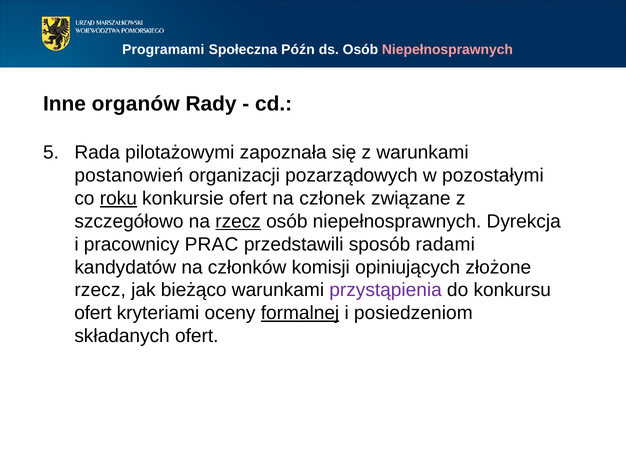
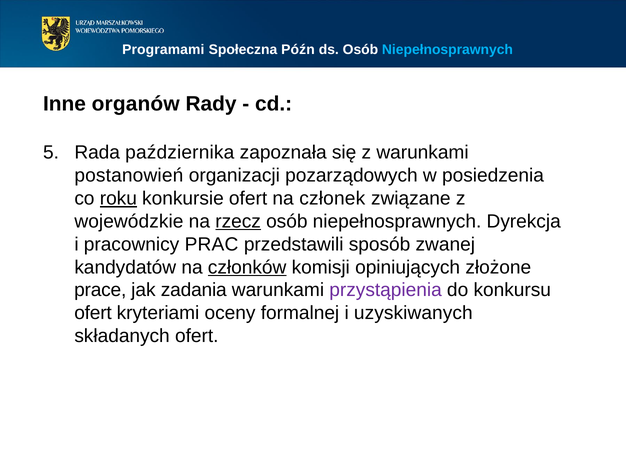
Niepełnosprawnych at (447, 50) colour: pink -> light blue
pilotażowymi: pilotażowymi -> października
pozostałymi: pozostałymi -> posiedzenia
szczegółowo: szczegółowo -> wojewódzkie
radami: radami -> zwanej
członków underline: none -> present
rzecz at (100, 290): rzecz -> prace
bieżąco: bieżąco -> zadania
formalnej underline: present -> none
posiedzeniom: posiedzeniom -> uzyskiwanych
